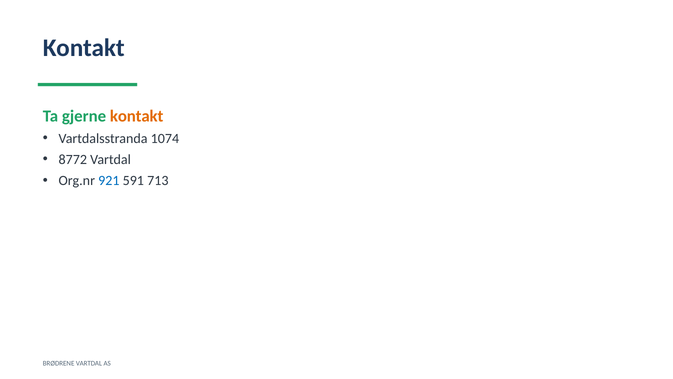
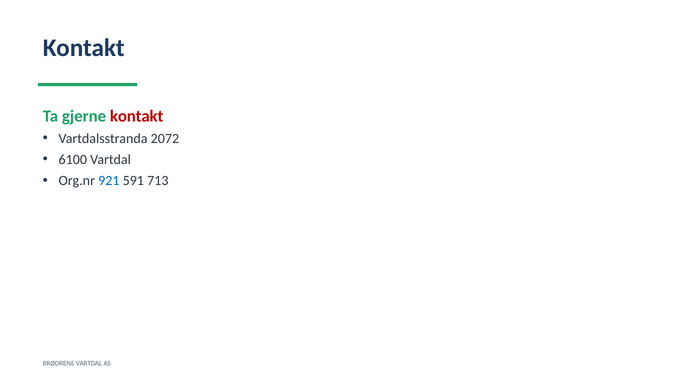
kontakt at (137, 116) colour: orange -> red
1074: 1074 -> 2072
8772: 8772 -> 6100
